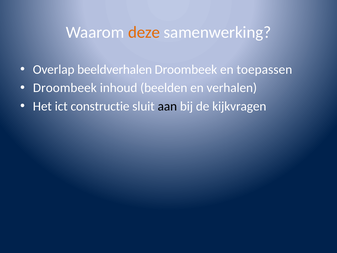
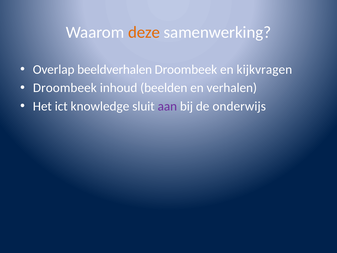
toepassen: toepassen -> kijkvragen
constructie: constructie -> knowledge
aan colour: black -> purple
kijkvragen: kijkvragen -> onderwijs
